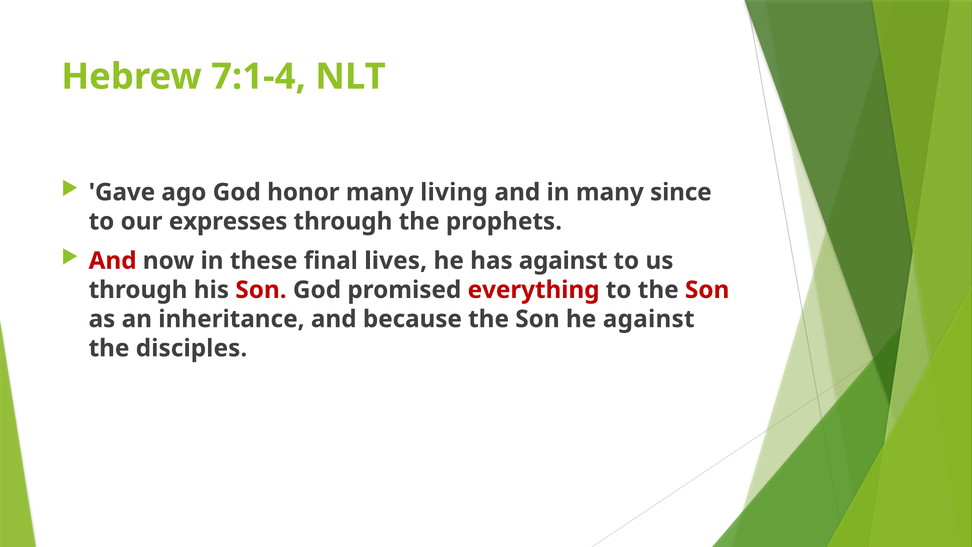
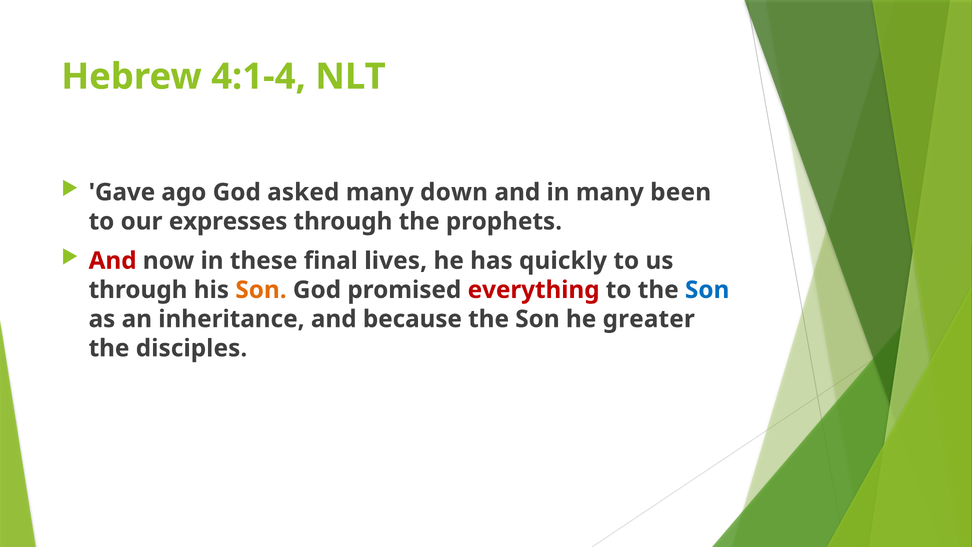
7:1-4: 7:1-4 -> 4:1-4
honor: honor -> asked
living: living -> down
since: since -> been
has against: against -> quickly
Son at (261, 290) colour: red -> orange
Son at (707, 290) colour: red -> blue
he against: against -> greater
